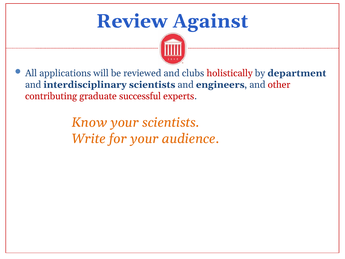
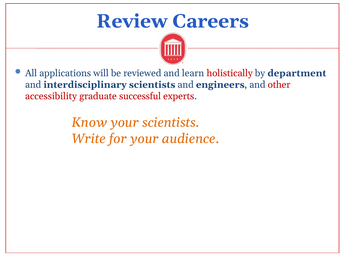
Against: Against -> Careers
clubs: clubs -> learn
contributing: contributing -> accessibility
